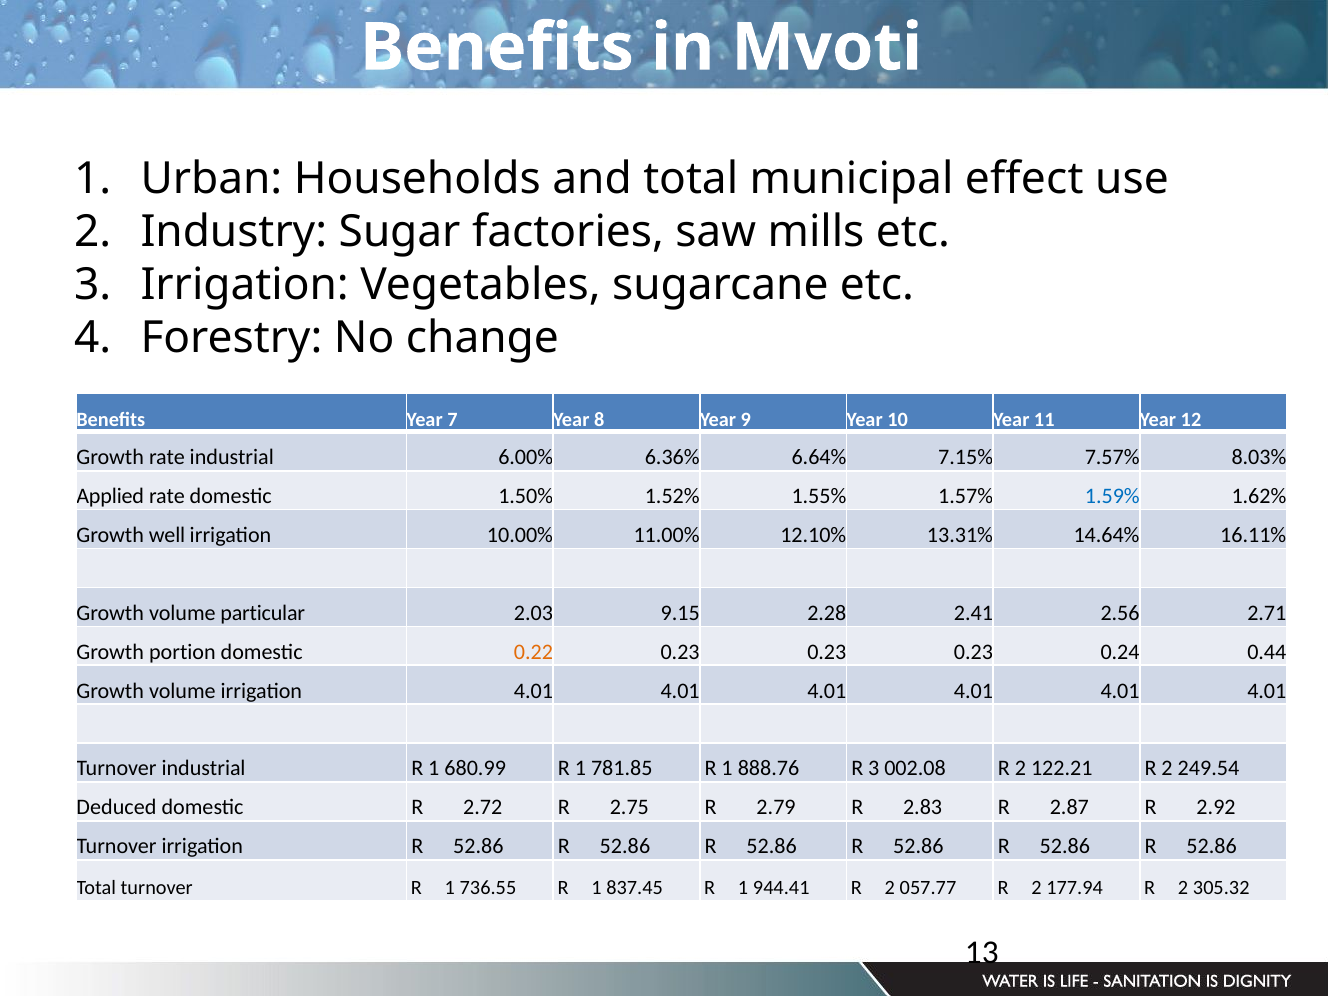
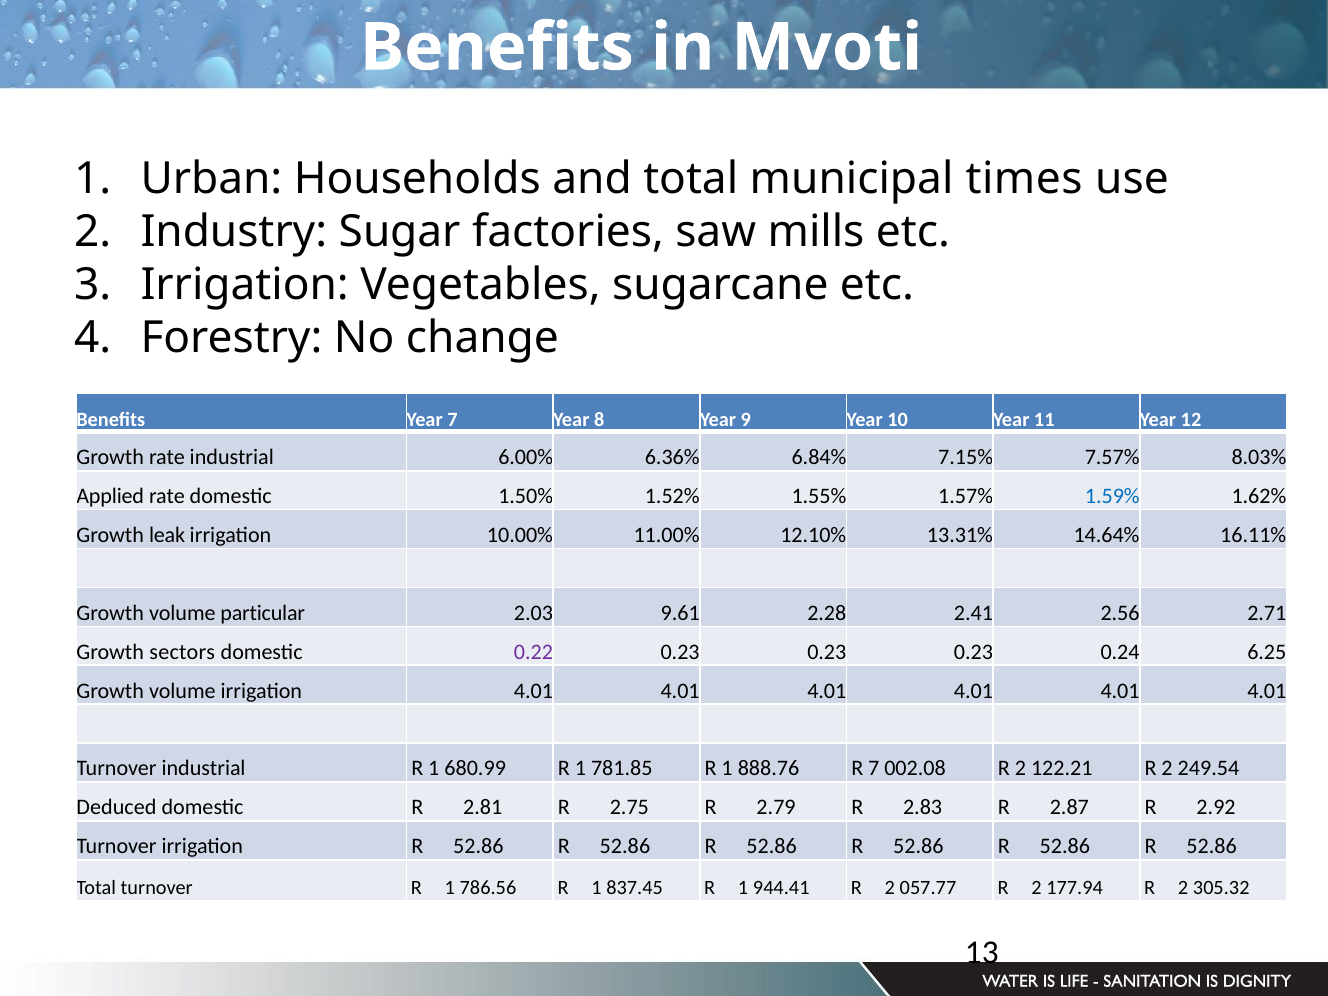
effect: effect -> times
6.64%: 6.64% -> 6.84%
well: well -> leak
9.15: 9.15 -> 9.61
portion: portion -> sectors
0.22 colour: orange -> purple
0.44: 0.44 -> 6.25
R 3: 3 -> 7
2.72: 2.72 -> 2.81
736.55: 736.55 -> 786.56
